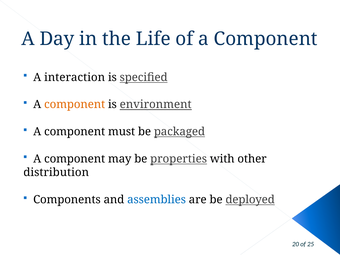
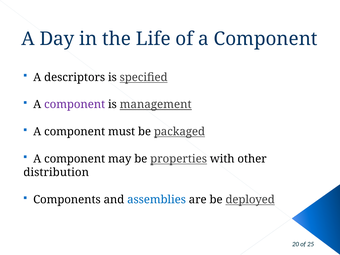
interaction: interaction -> descriptors
component at (75, 104) colour: orange -> purple
environment: environment -> management
